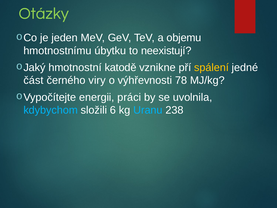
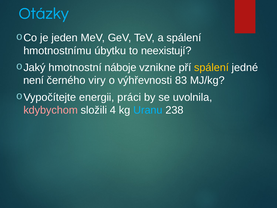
Otázky colour: light green -> light blue
a objemu: objemu -> spálení
katodě: katodě -> náboje
část: část -> není
78: 78 -> 83
kdybychom colour: light blue -> pink
6: 6 -> 4
